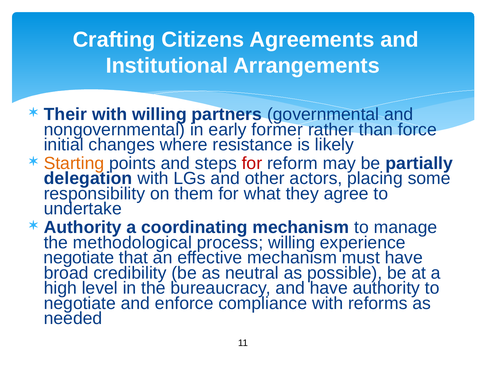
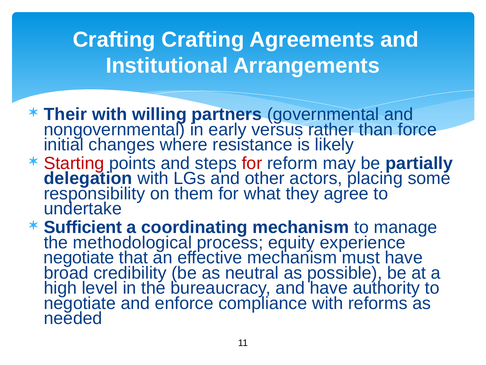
Crafting Citizens: Citizens -> Crafting
former: former -> versus
Starting colour: orange -> red
Authority at (83, 227): Authority -> Sufficient
process willing: willing -> equity
